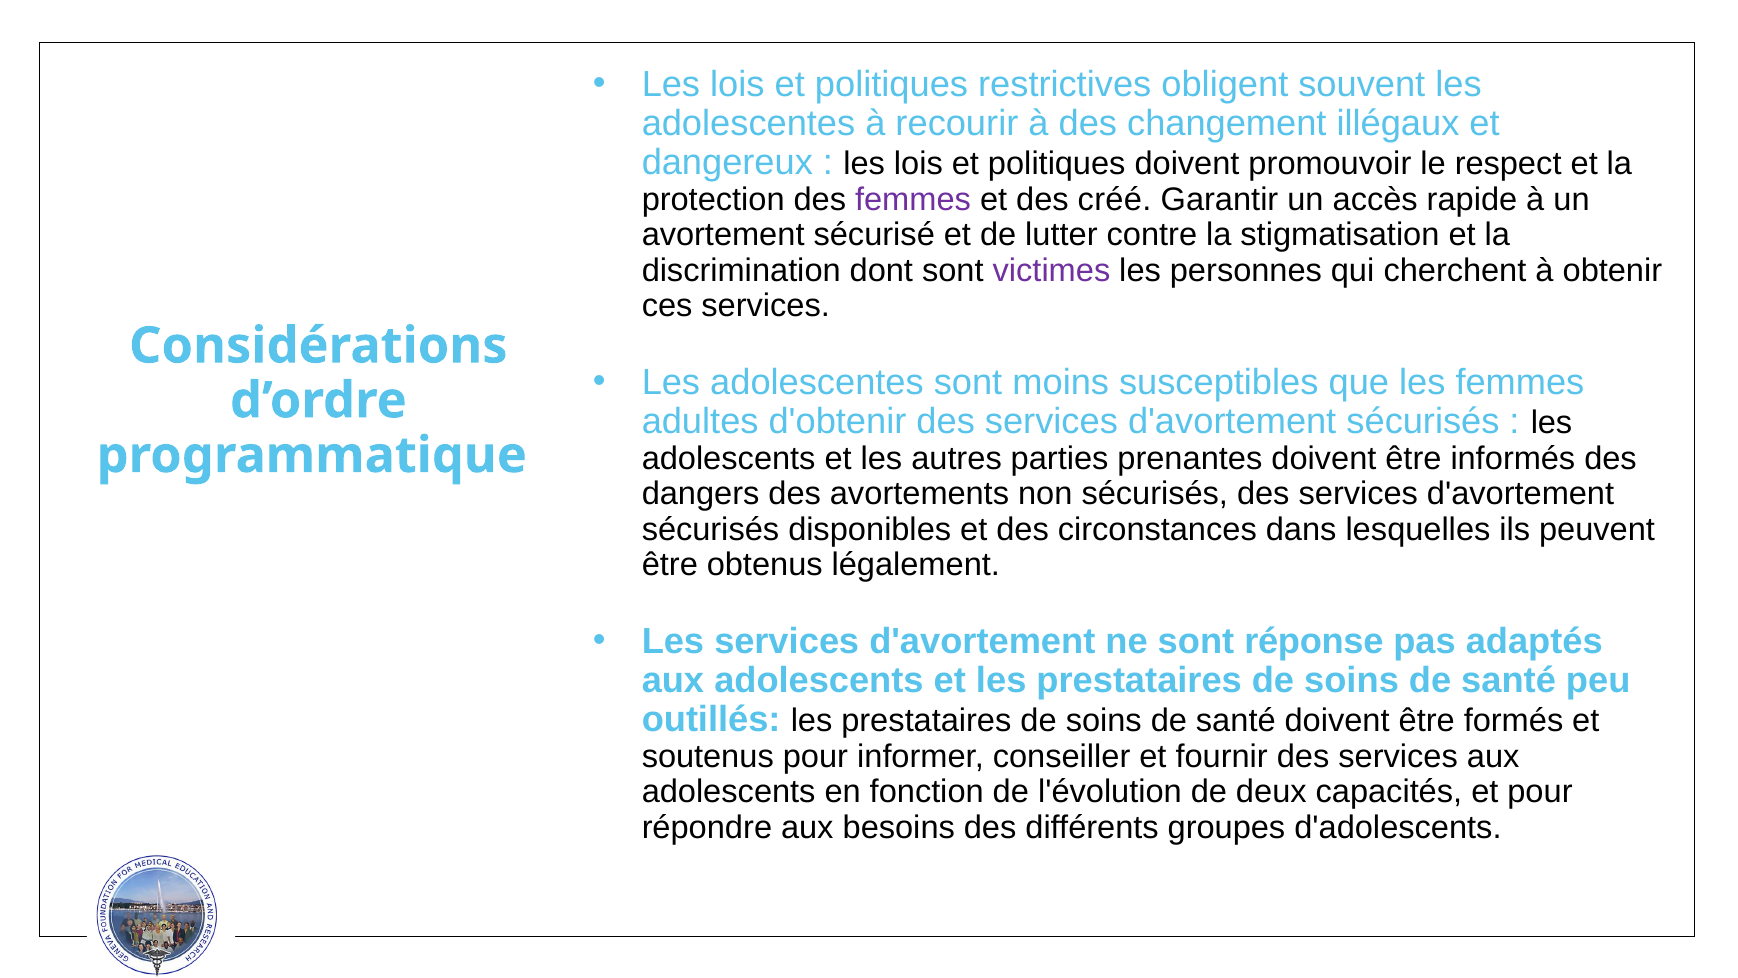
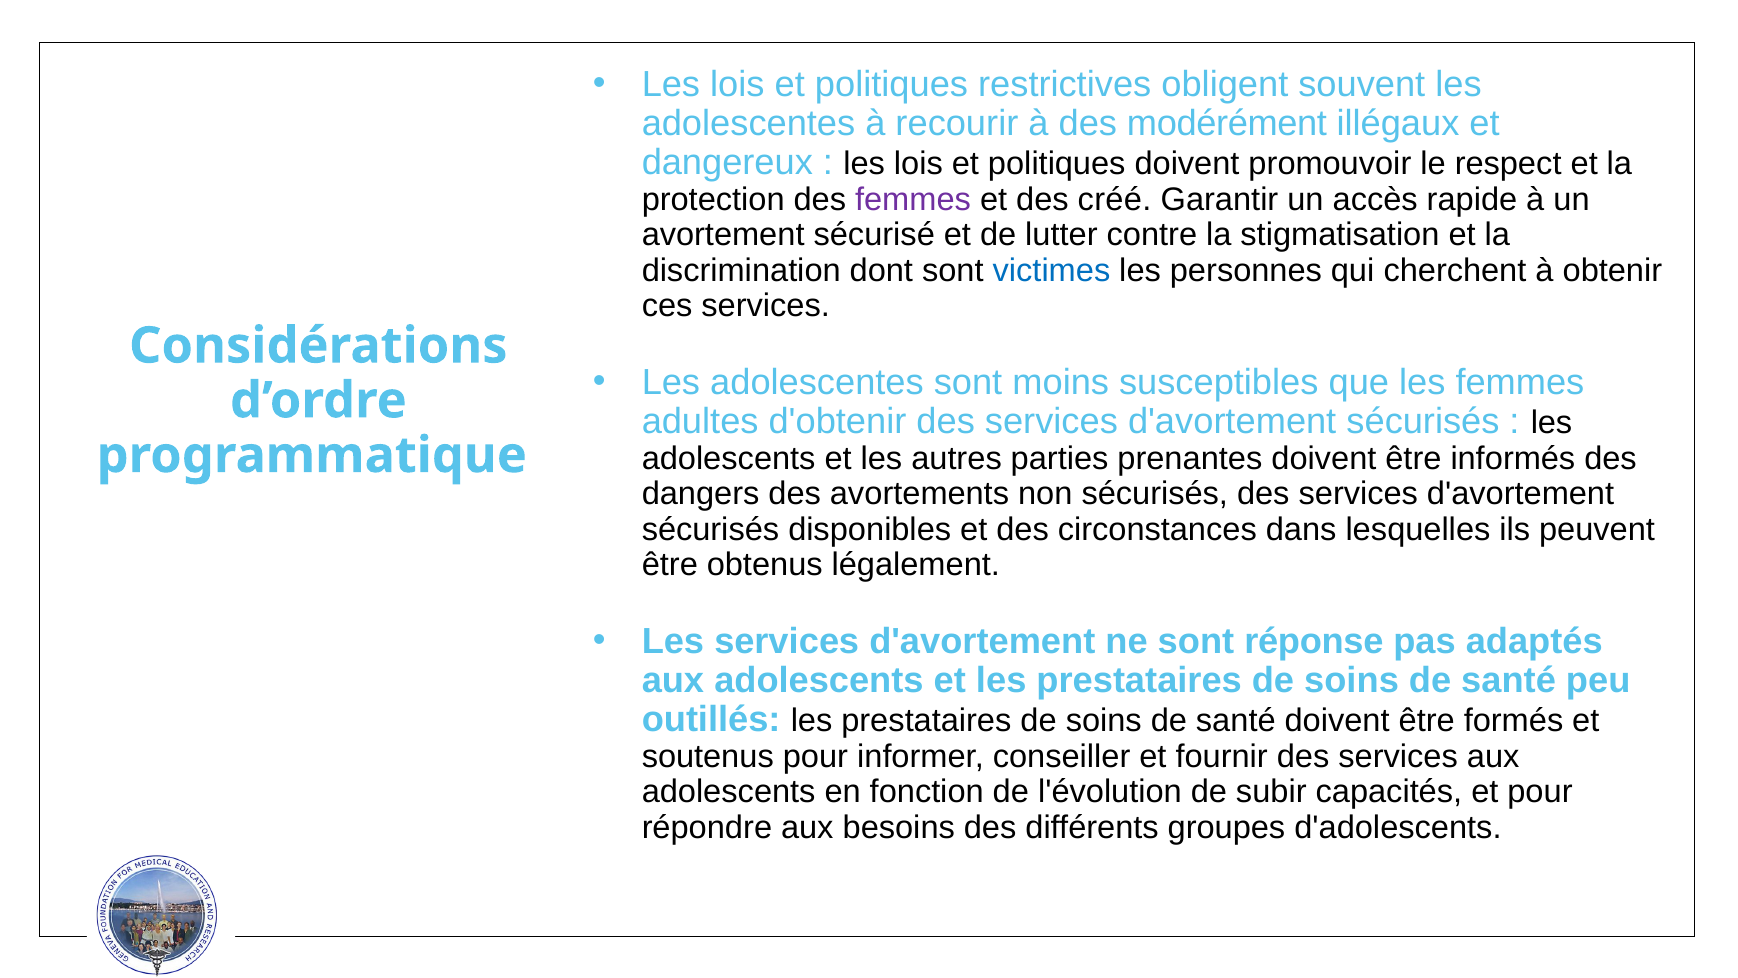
changement: changement -> modérément
victimes colour: purple -> blue
deux: deux -> subir
